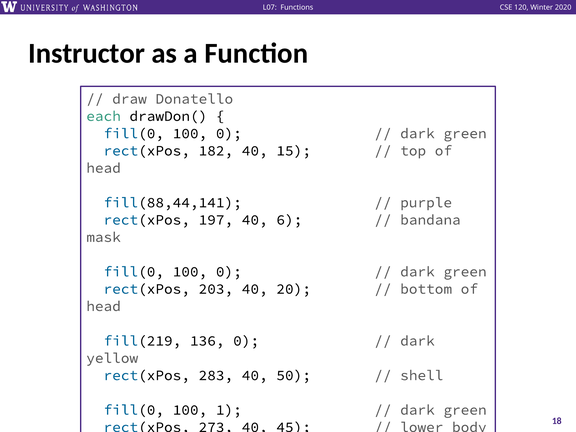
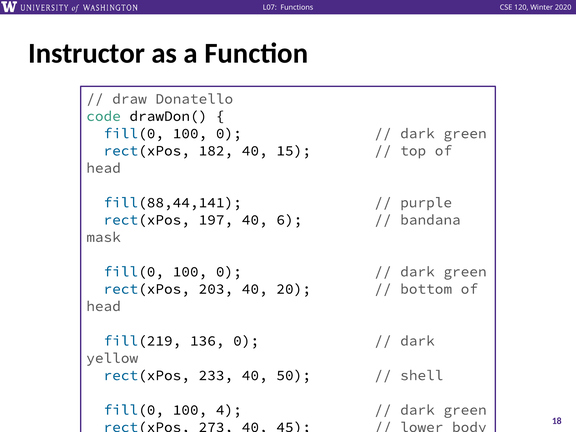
each: each -> code
283: 283 -> 233
1: 1 -> 4
